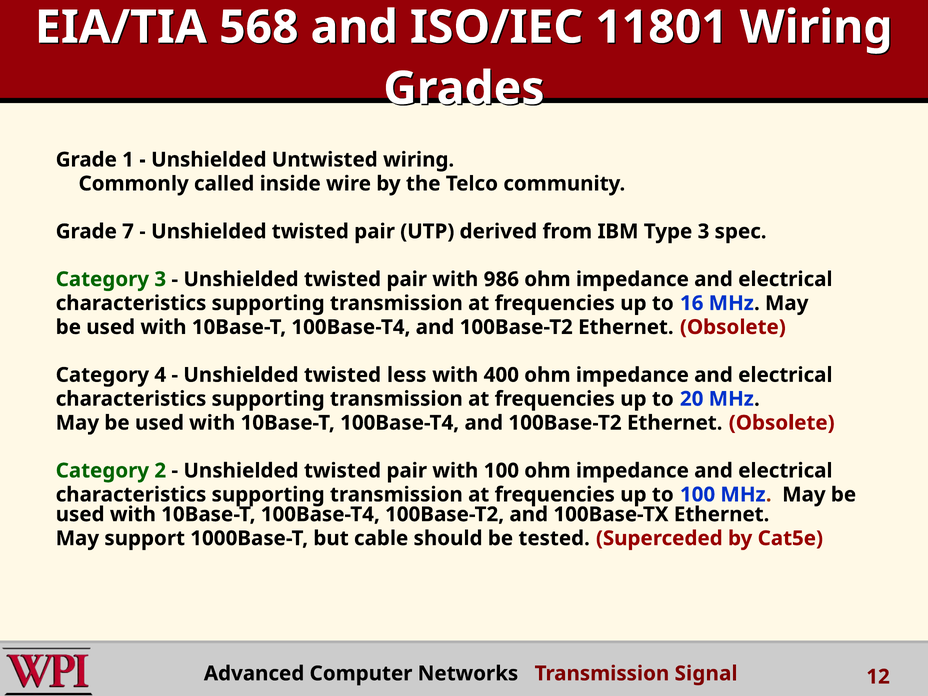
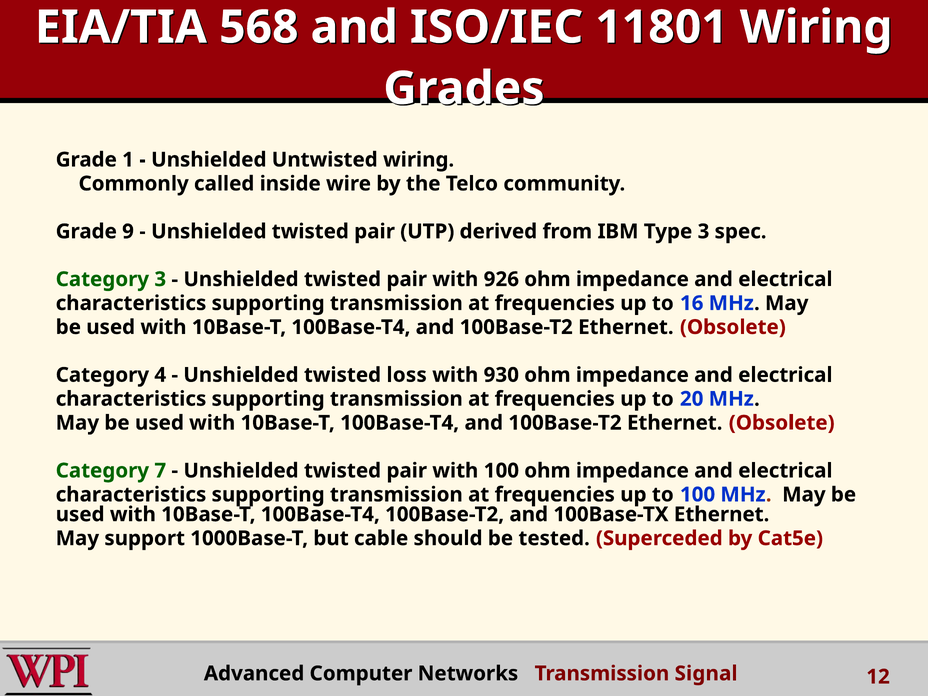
7: 7 -> 9
986: 986 -> 926
less: less -> loss
400: 400 -> 930
2: 2 -> 7
